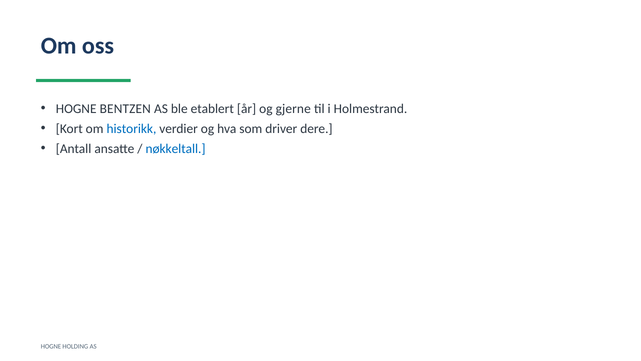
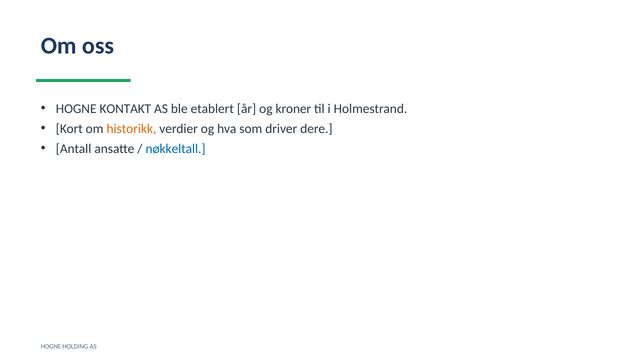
BENTZEN: BENTZEN -> KONTAKT
gjerne: gjerne -> kroner
historikk colour: blue -> orange
